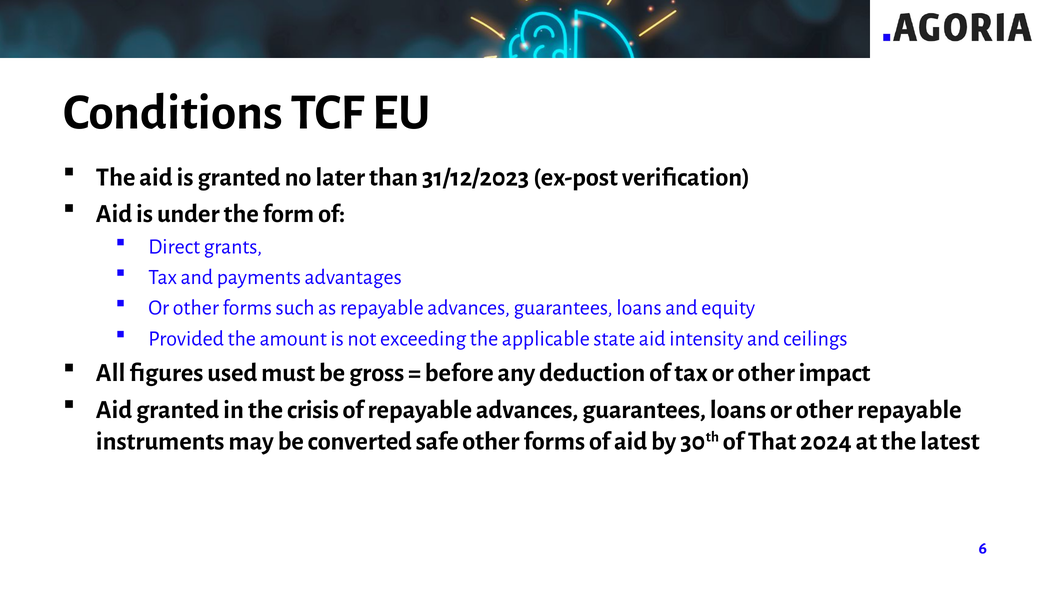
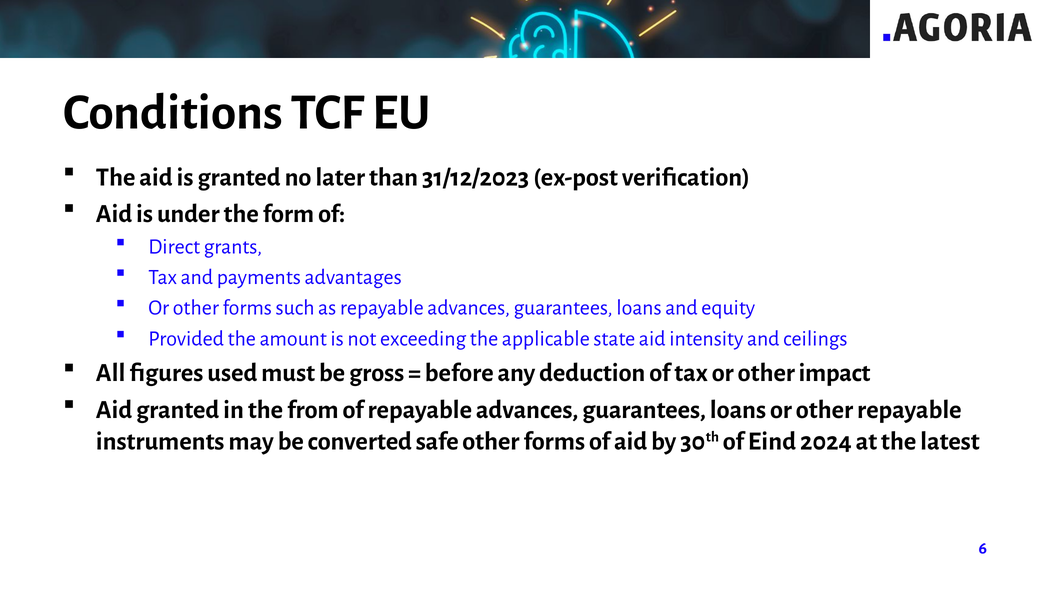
crisis: crisis -> from
That: That -> Eind
